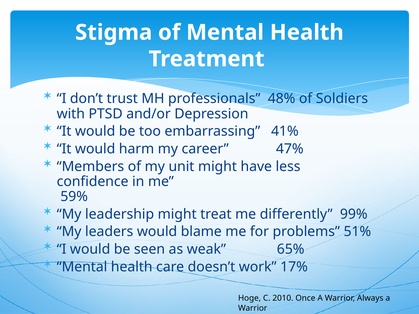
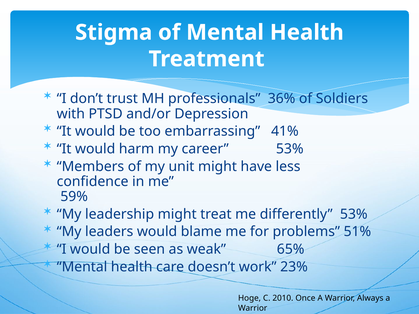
48%: 48% -> 36%
career 47%: 47% -> 53%
differently 99%: 99% -> 53%
17%: 17% -> 23%
